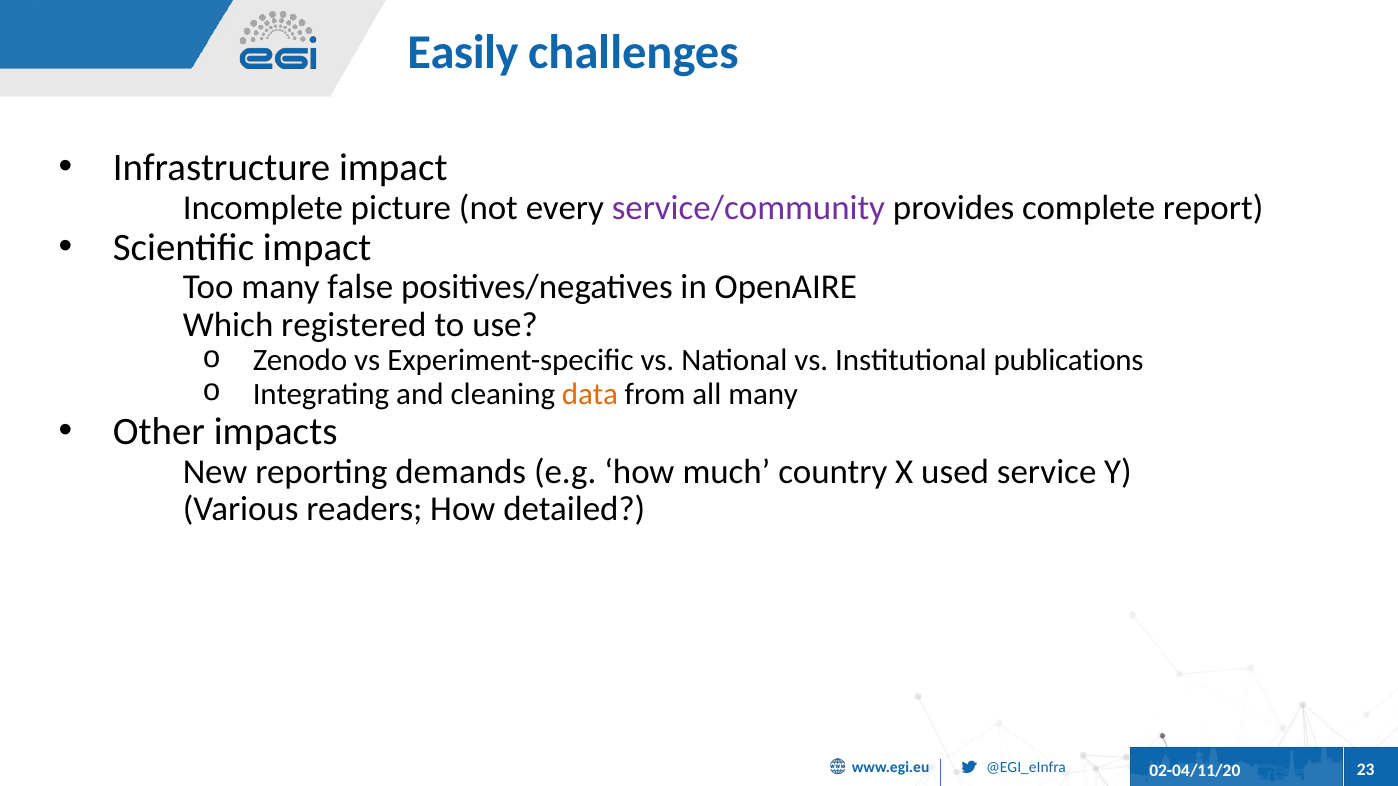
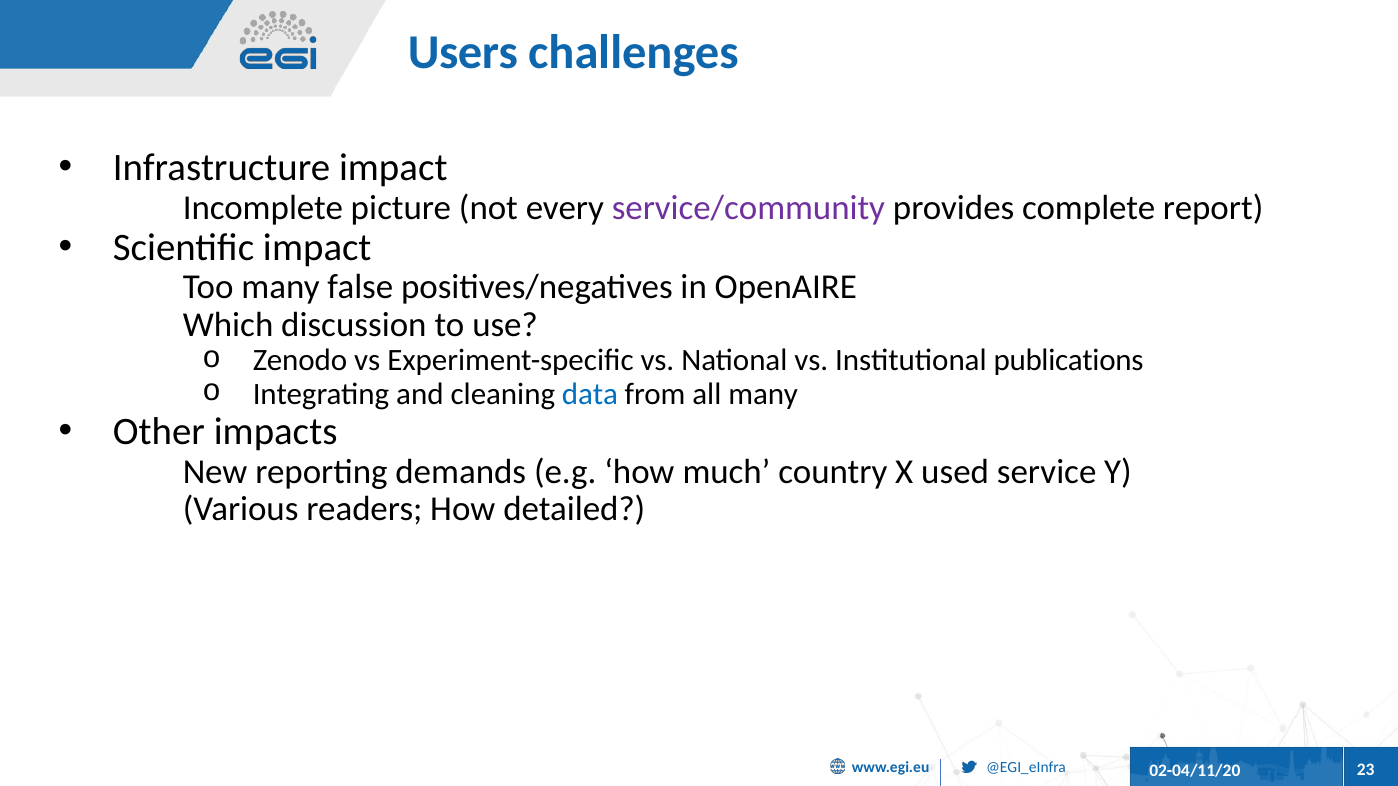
Easily: Easily -> Users
registered: registered -> discussion
data colour: orange -> blue
